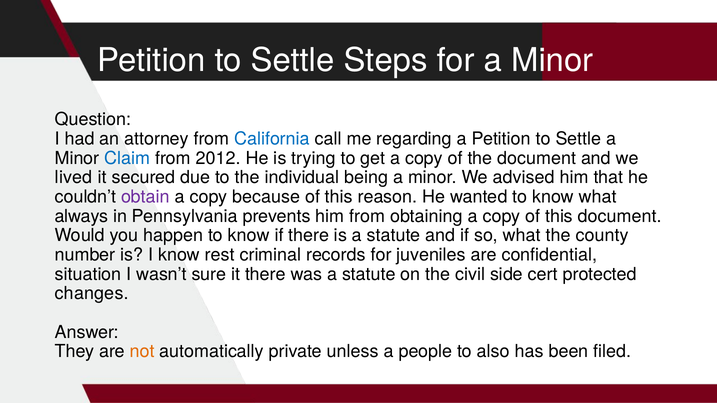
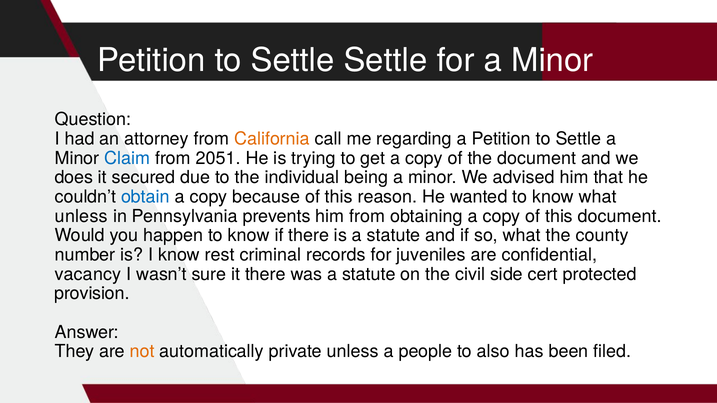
Settle Steps: Steps -> Settle
California colour: blue -> orange
2012: 2012 -> 2051
lived: lived -> does
obtain colour: purple -> blue
always at (81, 216): always -> unless
situation: situation -> vacancy
changes: changes -> provision
